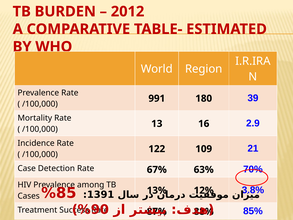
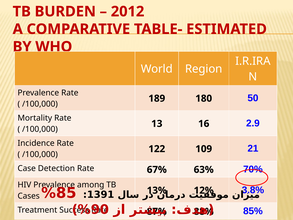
991: 991 -> 189
39: 39 -> 50
